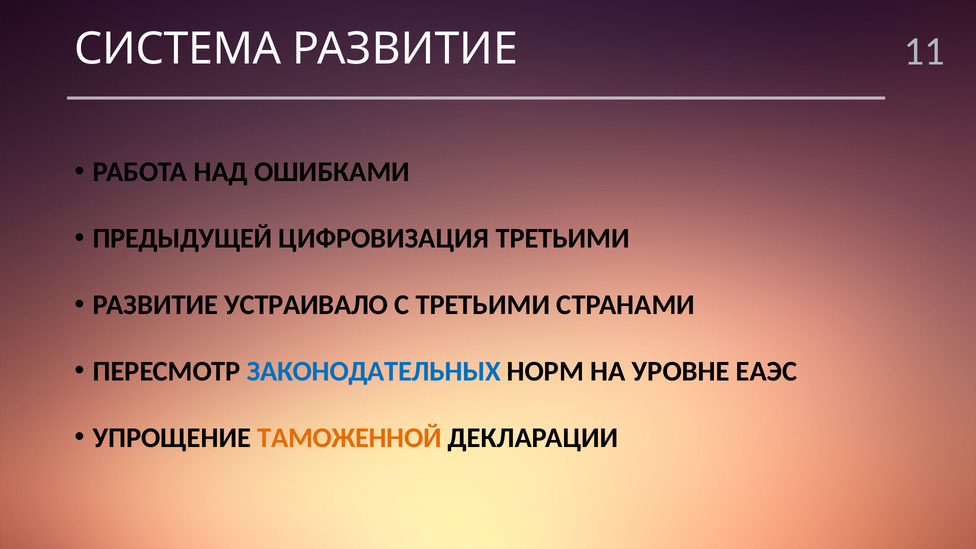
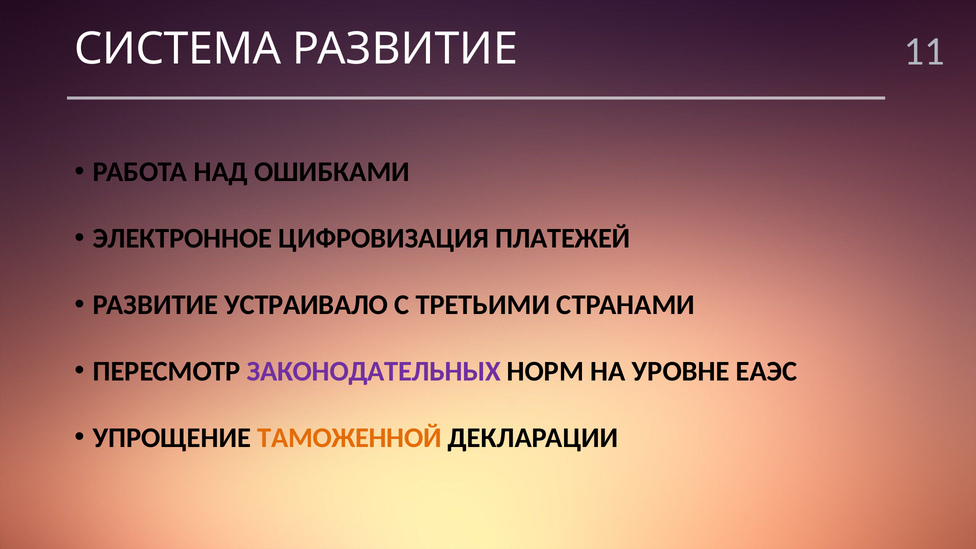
ПРЕДЫДУЩЕЙ: ПРЕДЫДУЩЕЙ -> ЭЛЕКТРОННОЕ
ЦИФРОВИЗАЦИЯ ТРЕТЬИМИ: ТРЕТЬИМИ -> ПЛАТЕЖЕЙ
ЗАКОНОДАТЕЛЬНЫХ colour: blue -> purple
